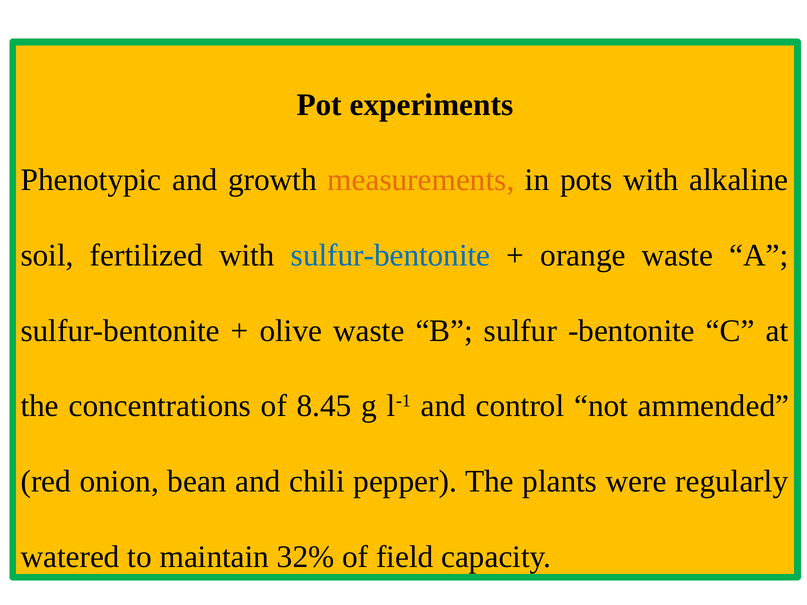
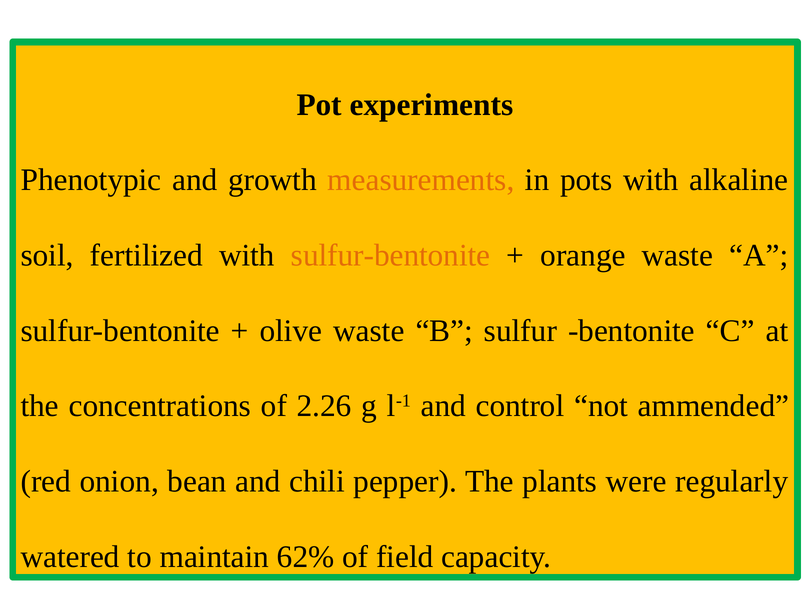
sulfur-bentonite at (391, 255) colour: blue -> orange
8.45: 8.45 -> 2.26
32%: 32% -> 62%
